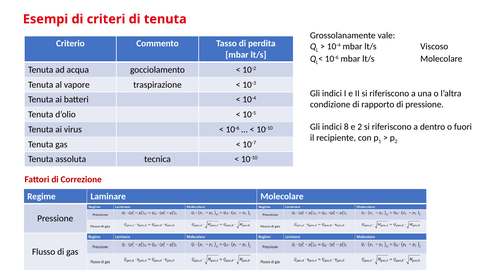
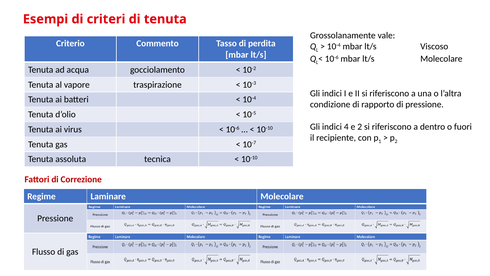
8: 8 -> 4
